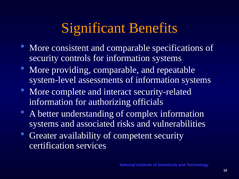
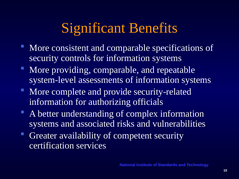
interact: interact -> provide
